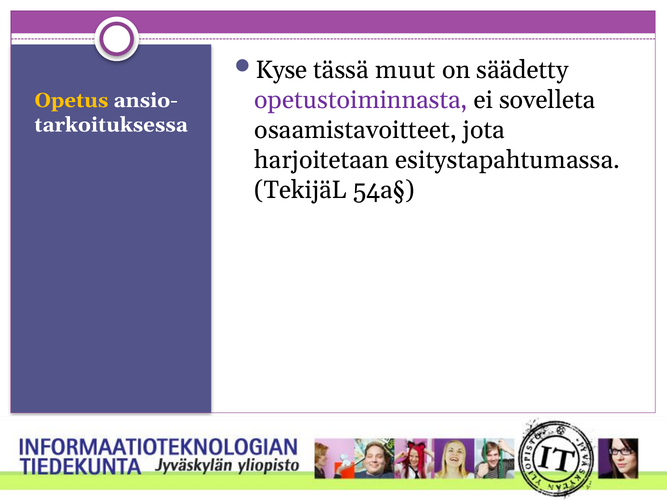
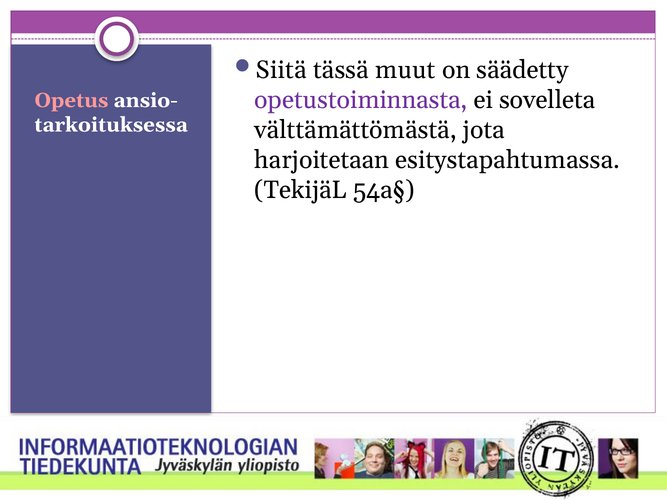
Kyse: Kyse -> Siitä
Opetus colour: yellow -> pink
osaamistavoitteet: osaamistavoitteet -> välttämättömästä
